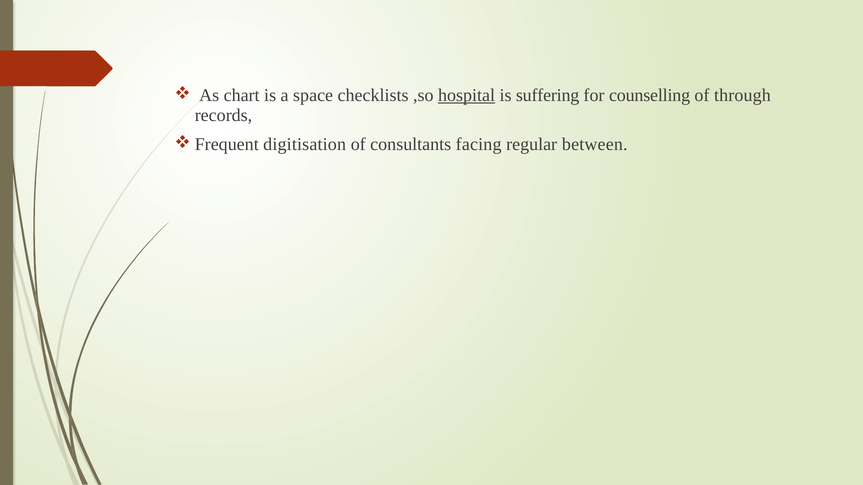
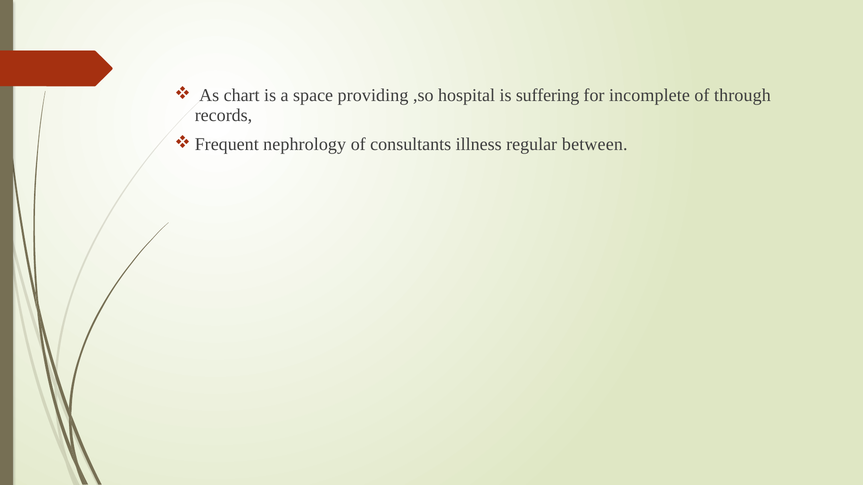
checklists: checklists -> providing
hospital underline: present -> none
counselling: counselling -> incomplete
digitisation: digitisation -> nephrology
facing: facing -> illness
